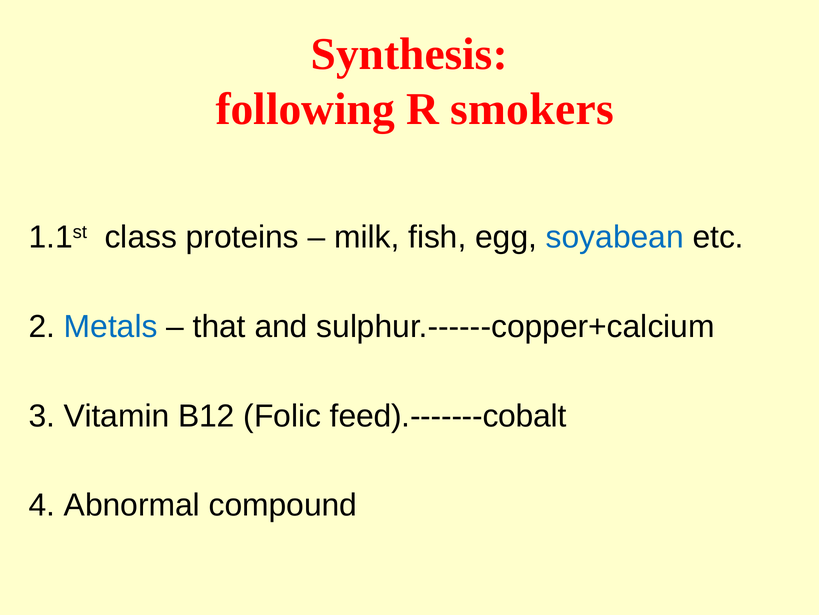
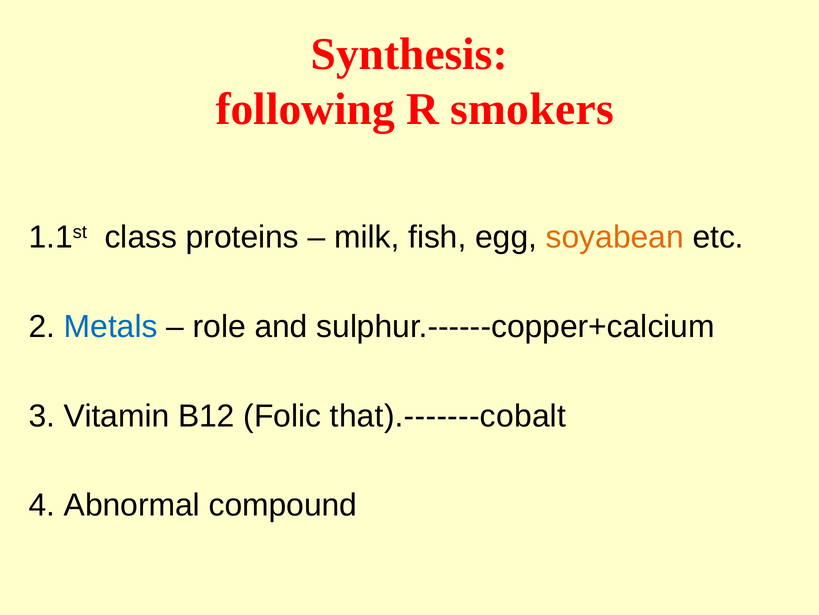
soyabean colour: blue -> orange
that: that -> role
feed).-------cobalt: feed).-------cobalt -> that).-------cobalt
